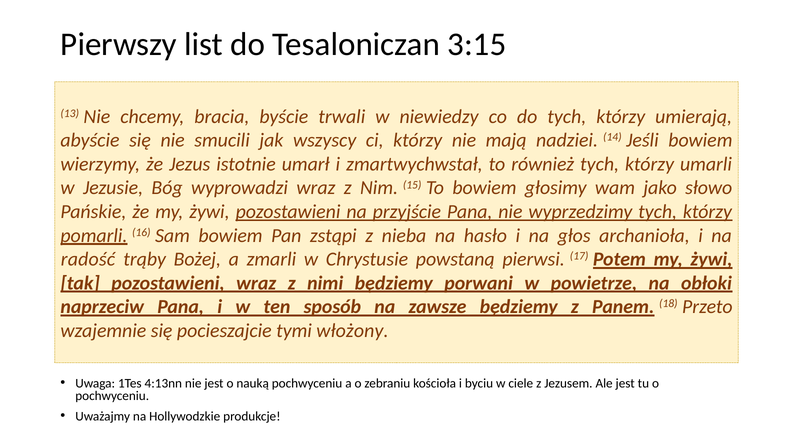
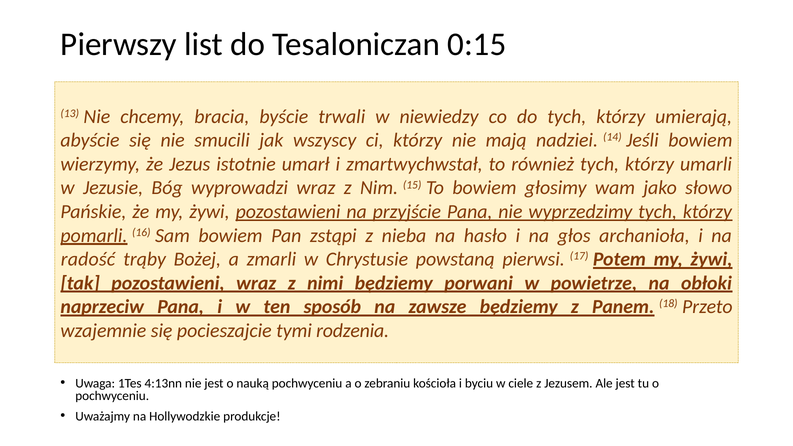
3:15: 3:15 -> 0:15
włożony: włożony -> rodzenia
